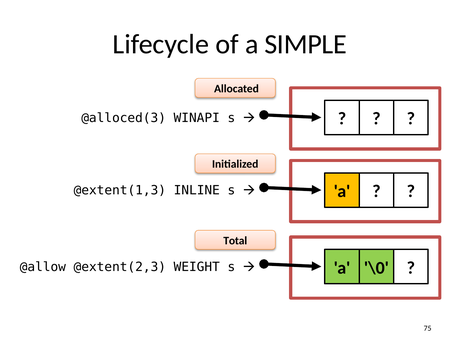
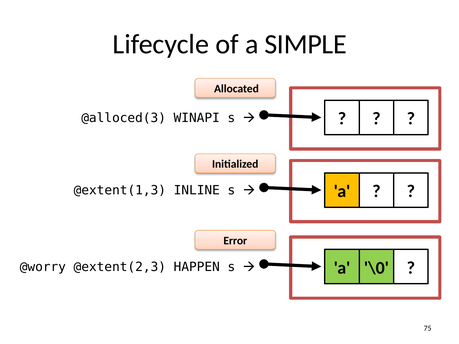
Total: Total -> Error
@allow: @allow -> @worry
WEIGHT: WEIGHT -> HAPPEN
